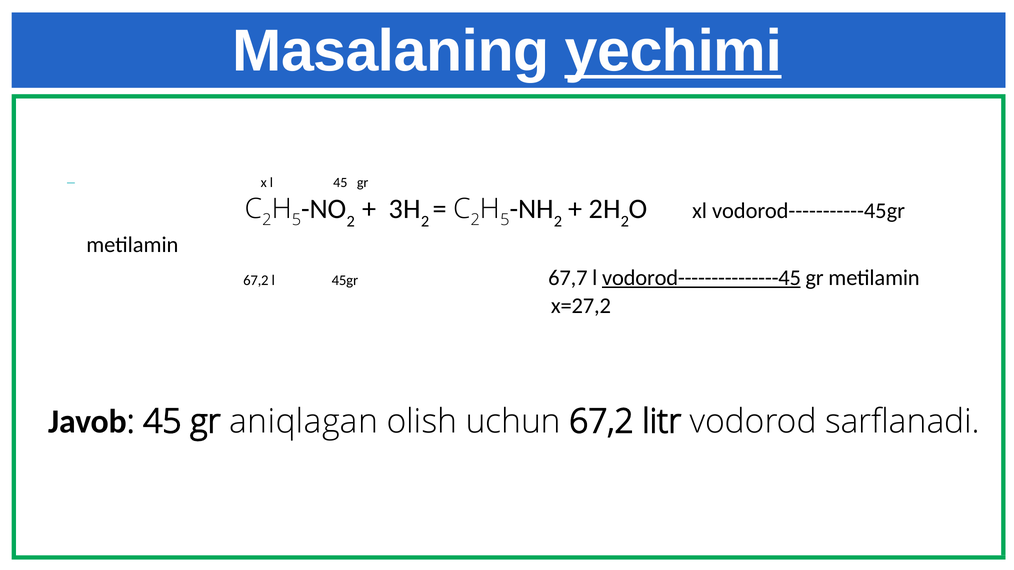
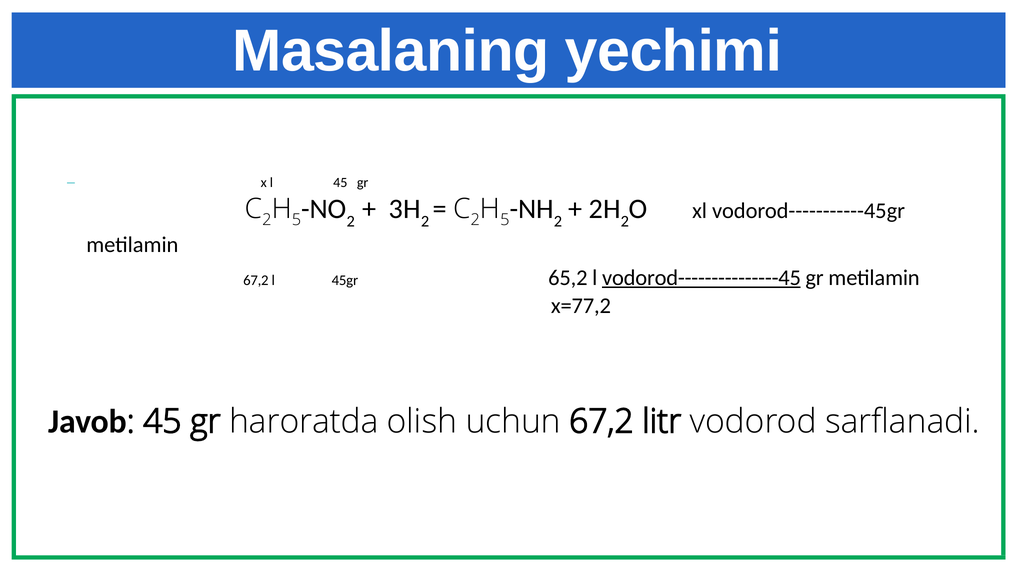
yechimi underline: present -> none
67,7: 67,7 -> 65,2
x=27,2: x=27,2 -> x=77,2
aniqlagan: aniqlagan -> haroratda
